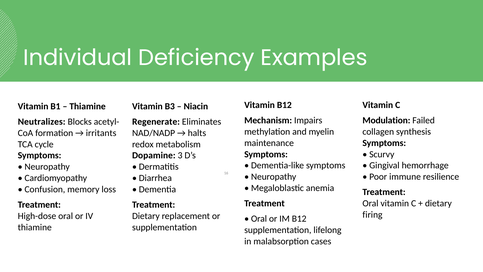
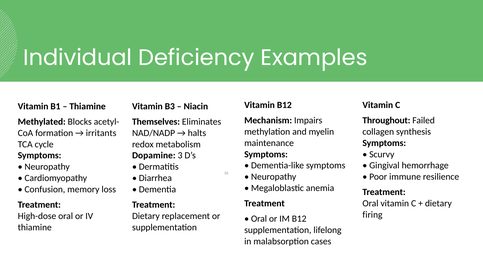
Modulation: Modulation -> Throughout
Neutralizes: Neutralizes -> Methylated
Regenerate: Regenerate -> Themselves
